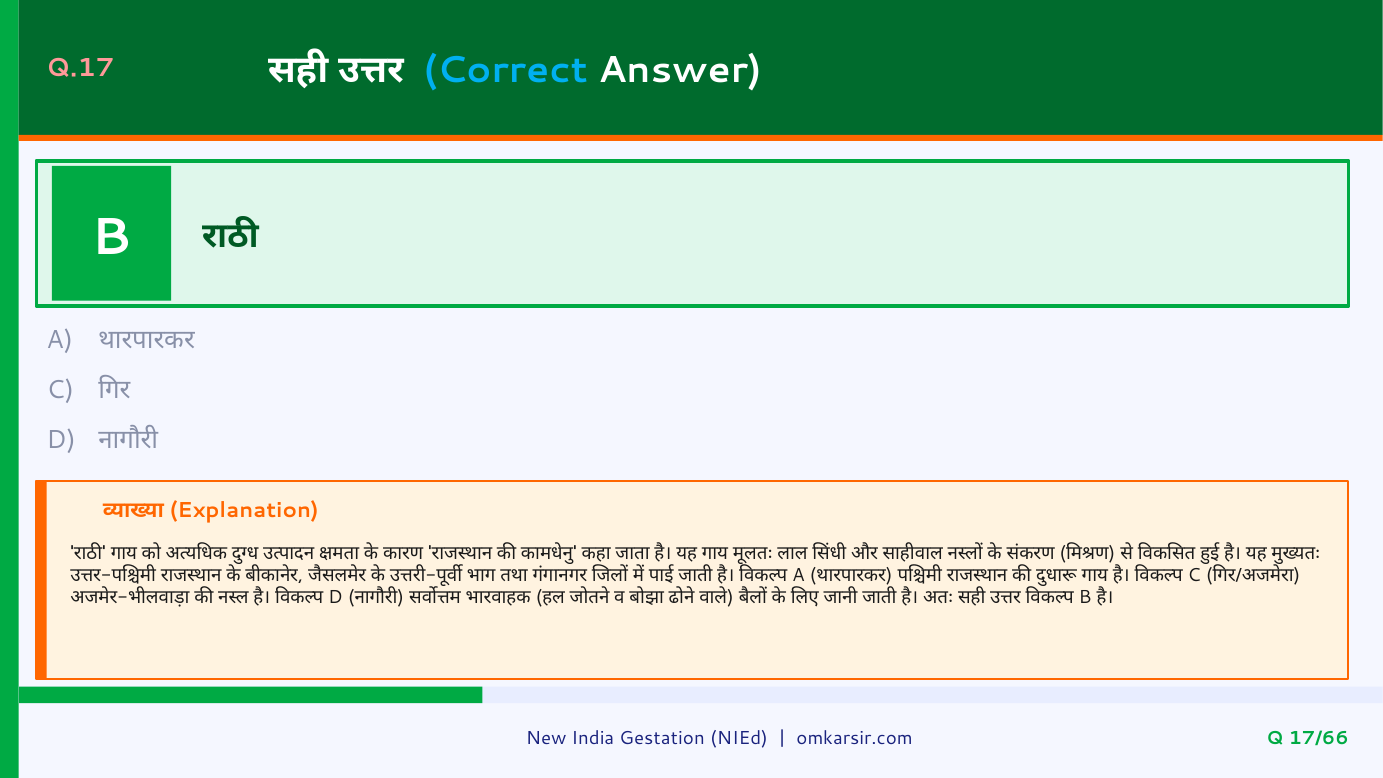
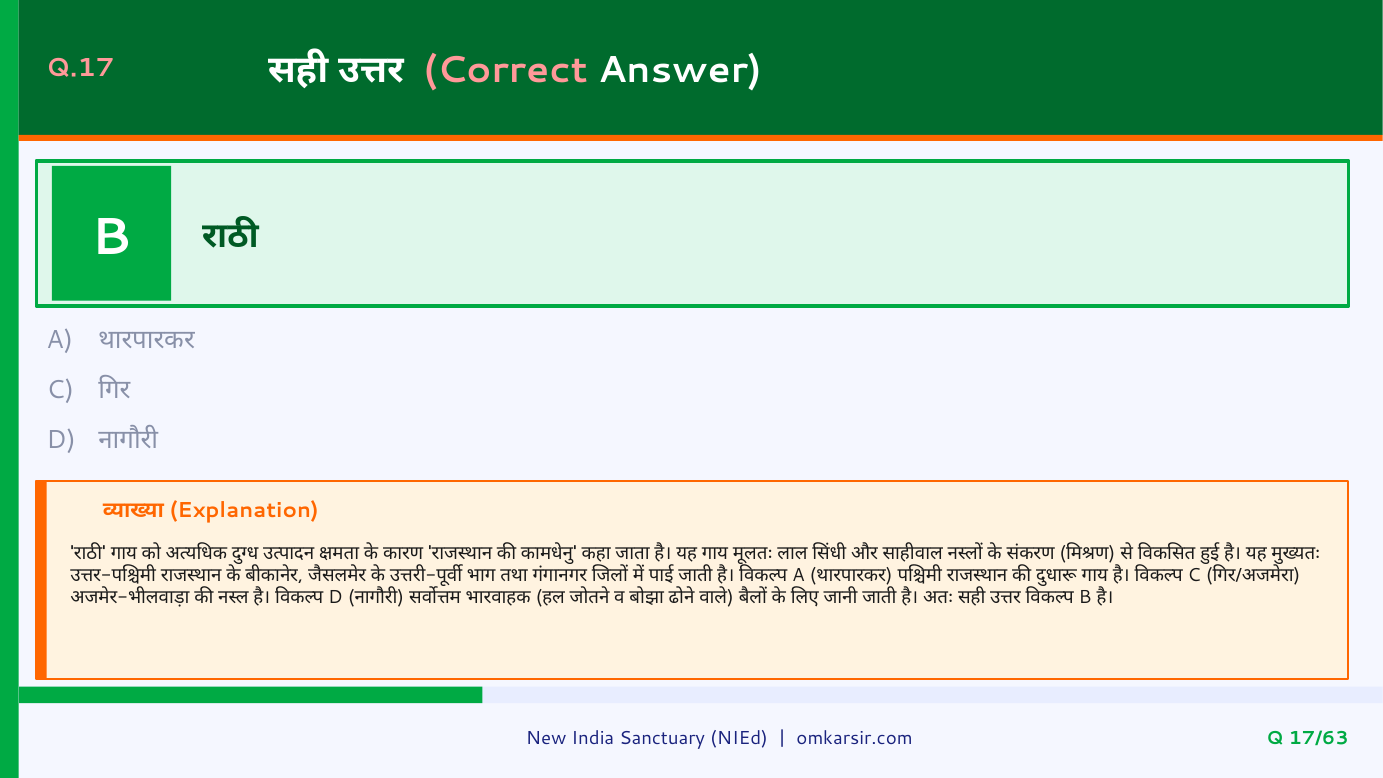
Correct colour: light blue -> pink
Gestation: Gestation -> Sanctuary
17/66: 17/66 -> 17/63
